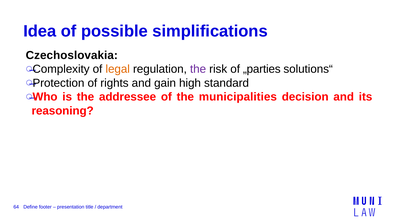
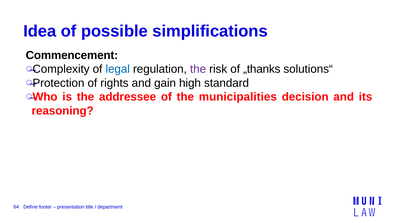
Czechoslovakia: Czechoslovakia -> Commencement
legal colour: orange -> blue
„parties: „parties -> „thanks
